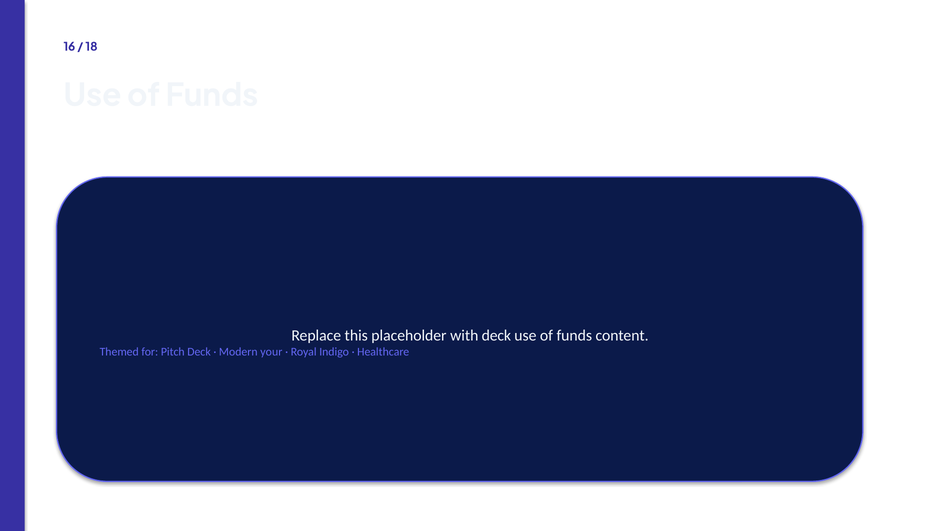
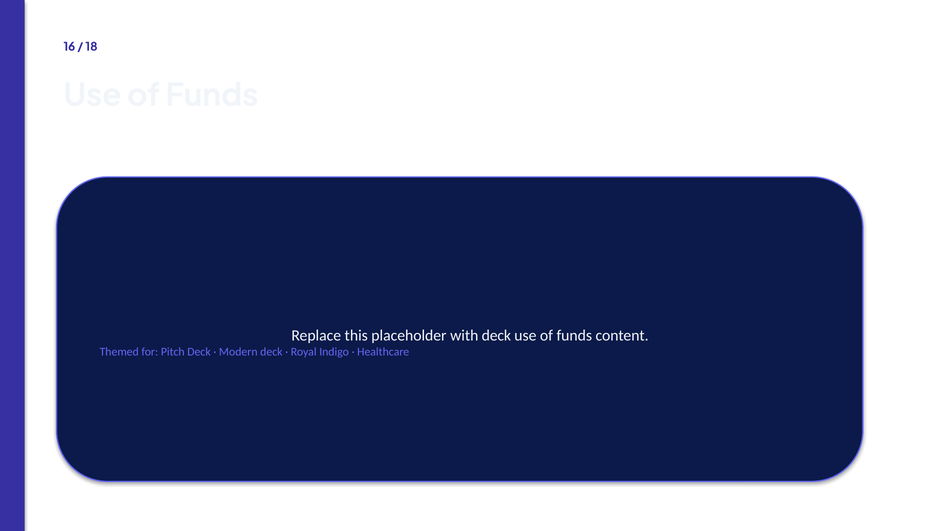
Modern your: your -> deck
